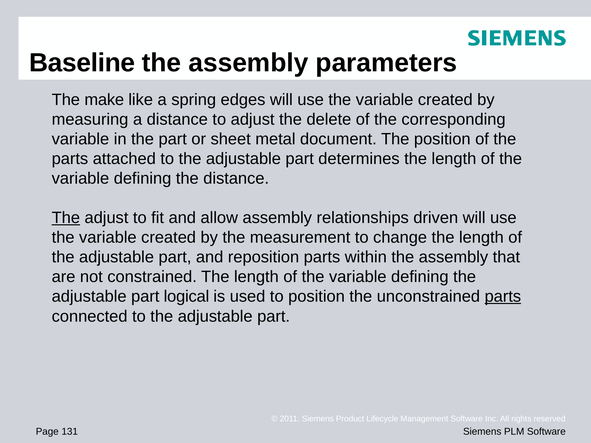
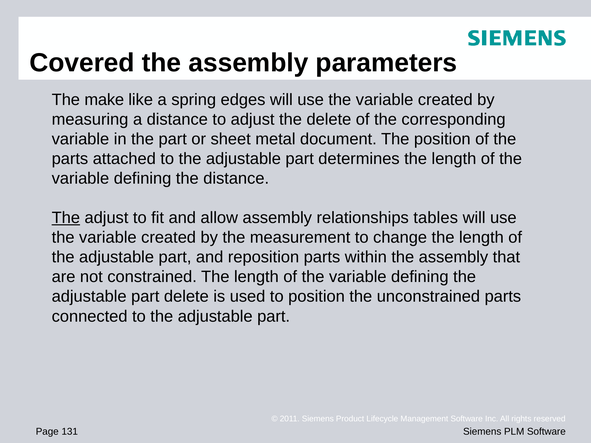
Baseline: Baseline -> Covered
driven: driven -> tables
part logical: logical -> delete
parts at (503, 297) underline: present -> none
